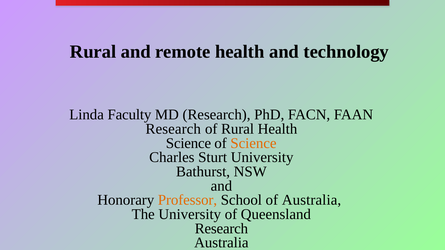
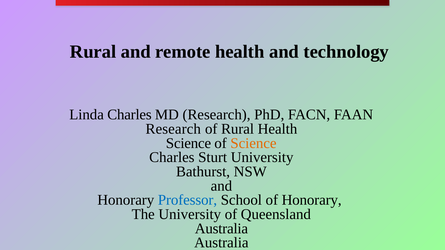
Linda Faculty: Faculty -> Charles
Professor colour: orange -> blue
of Australia: Australia -> Honorary
Research at (221, 229): Research -> Australia
